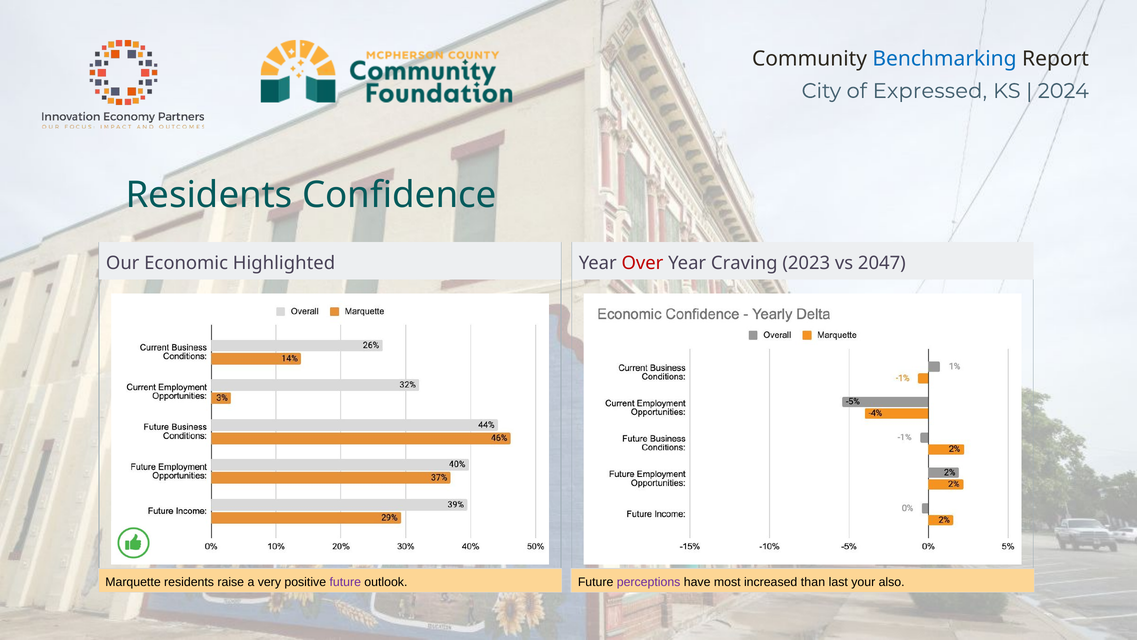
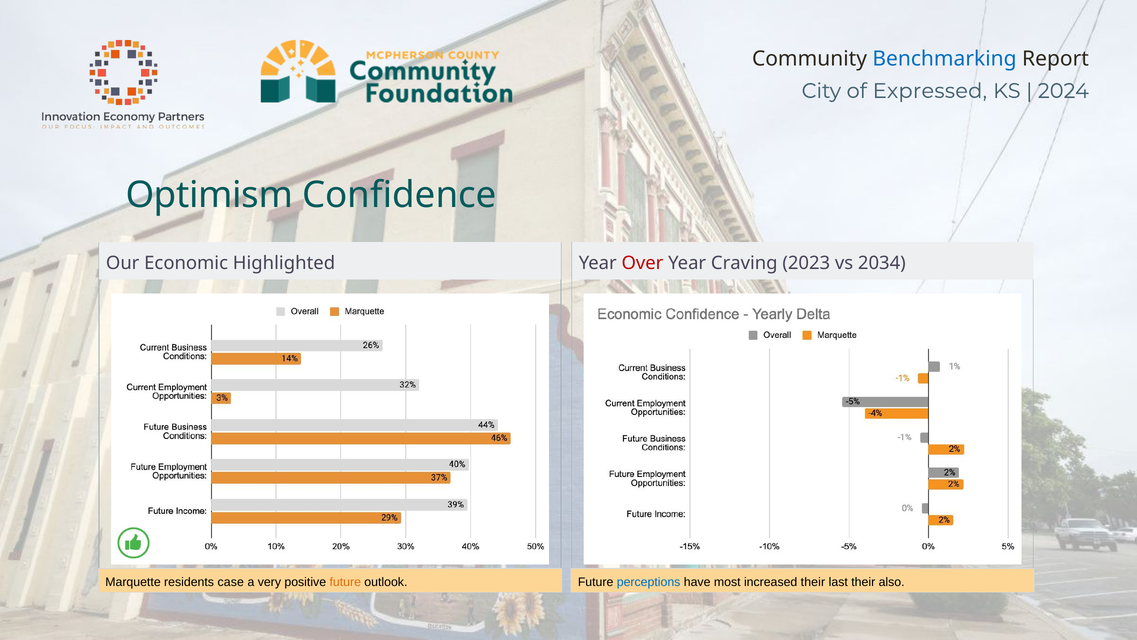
Residents at (209, 195): Residents -> Optimism
2047: 2047 -> 2034
raise: raise -> case
future at (345, 582) colour: purple -> orange
perceptions colour: purple -> blue
increased than: than -> their
last your: your -> their
